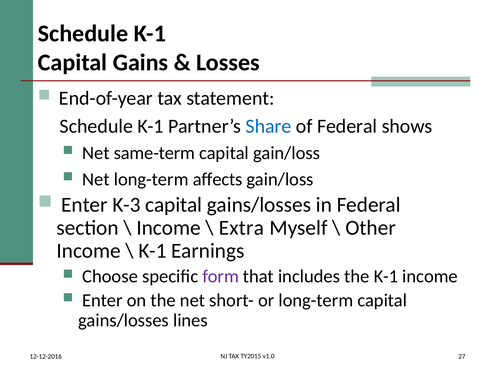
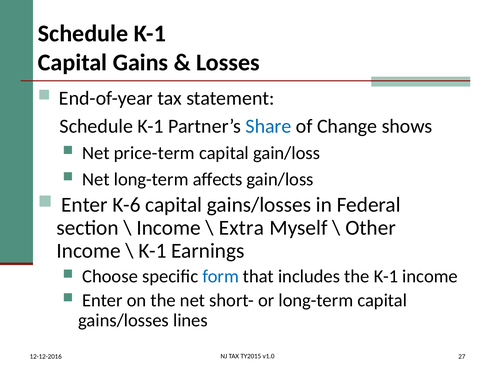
of Federal: Federal -> Change
same-term: same-term -> price-term
K-3: K-3 -> K-6
form colour: purple -> blue
